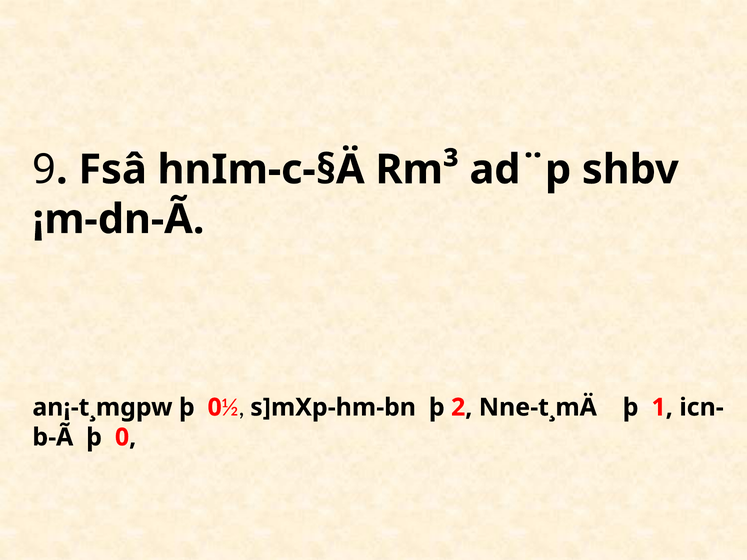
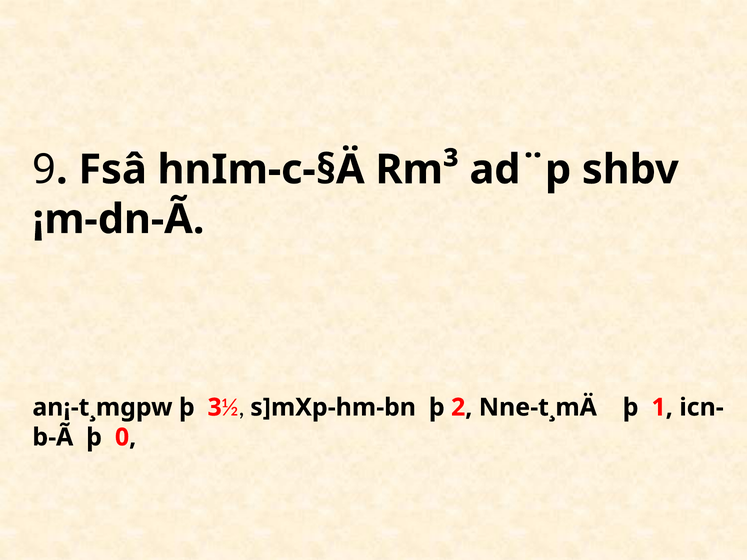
an¡-t¸mgpw þ 0: 0 -> 3
